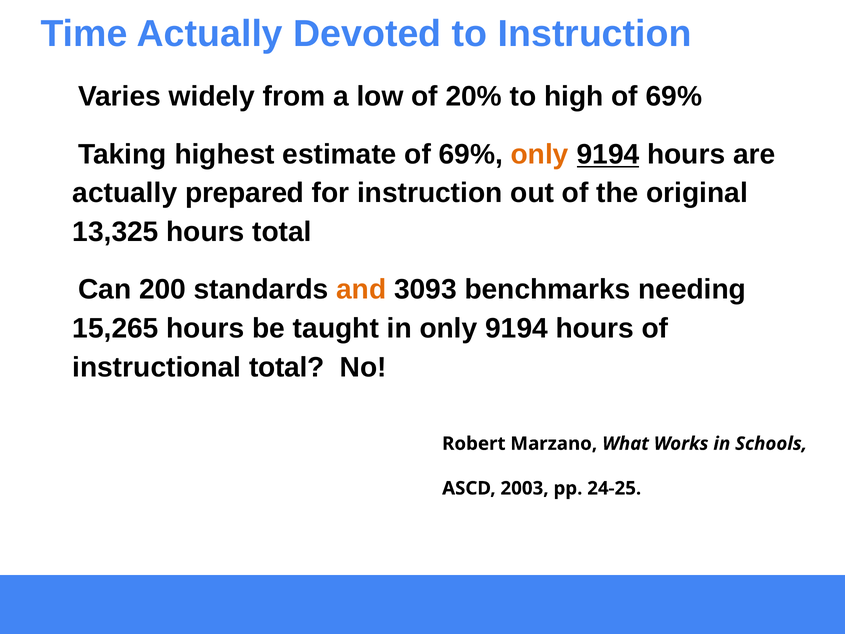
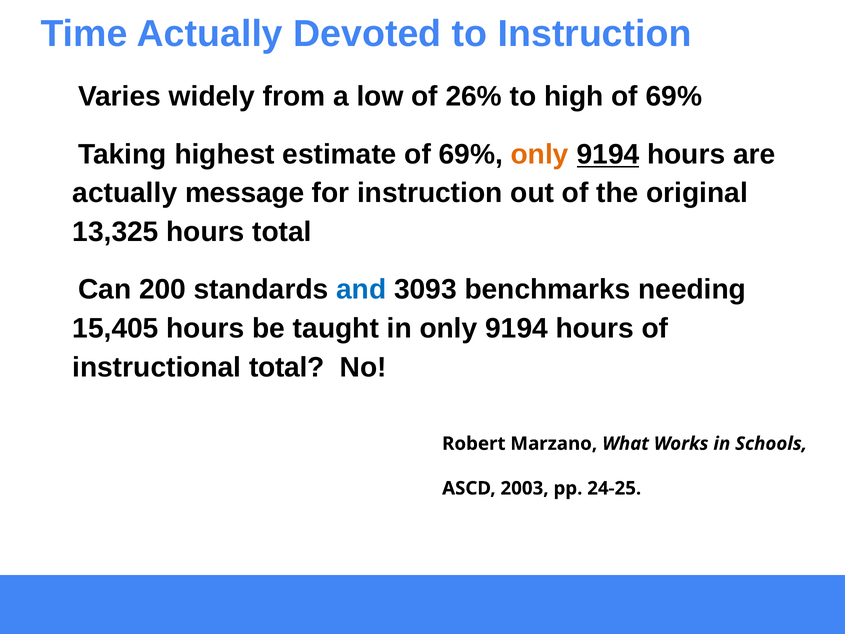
20%: 20% -> 26%
prepared: prepared -> message
and colour: orange -> blue
15,265: 15,265 -> 15,405
